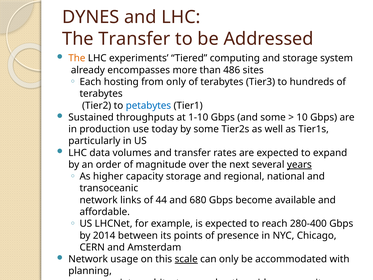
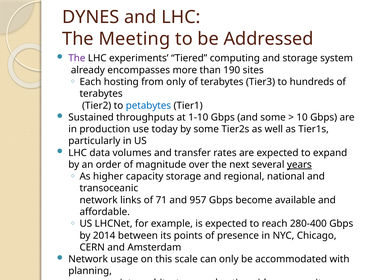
The Transfer: Transfer -> Meeting
The at (77, 58) colour: orange -> purple
486: 486 -> 190
44: 44 -> 71
680: 680 -> 957
scale underline: present -> none
